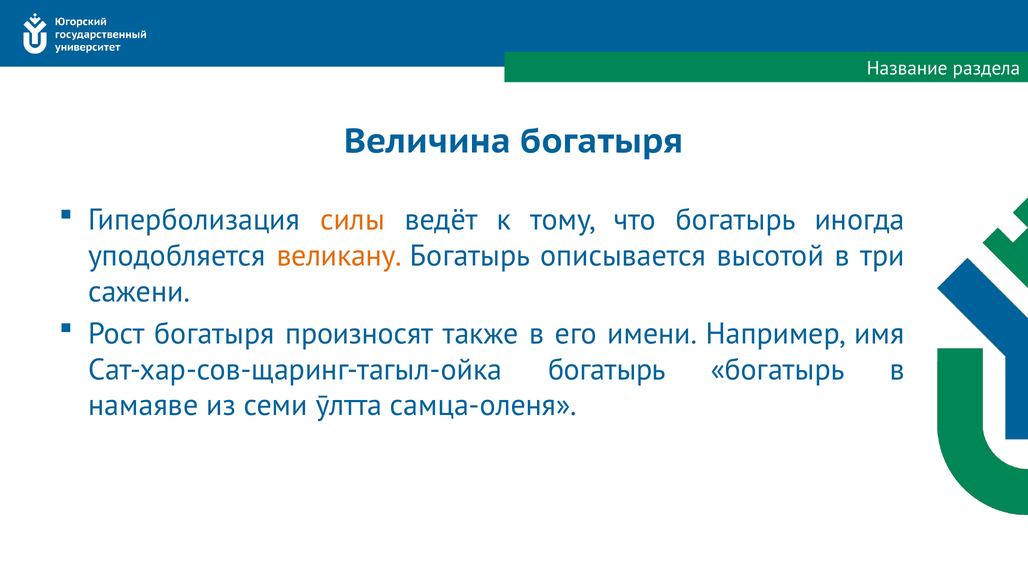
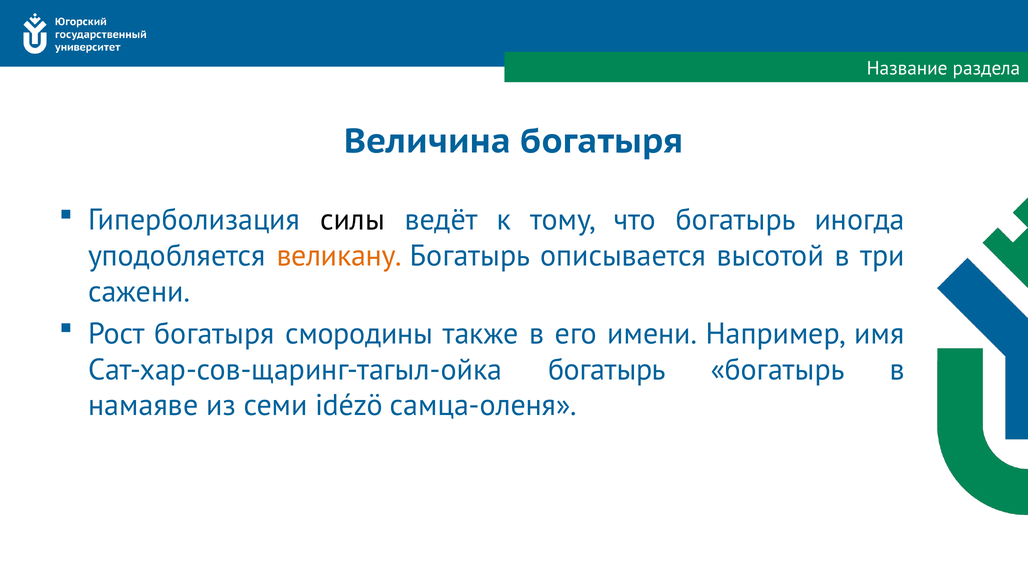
силы colour: orange -> black
произносят: произносят -> смородины
ӯлтта: ӯлтта -> idézö
